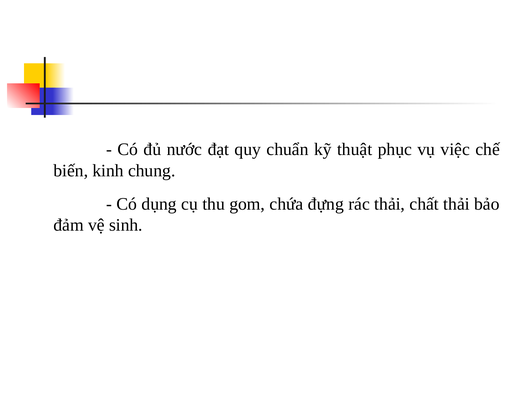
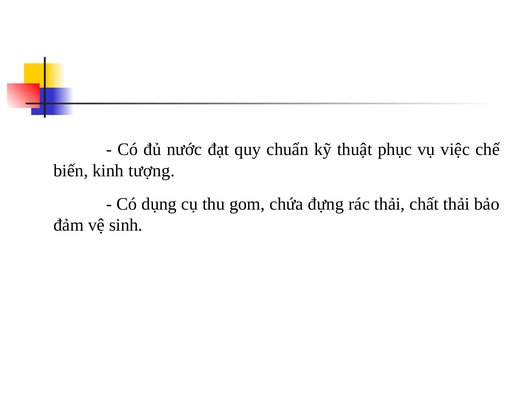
chung: chung -> tượng
